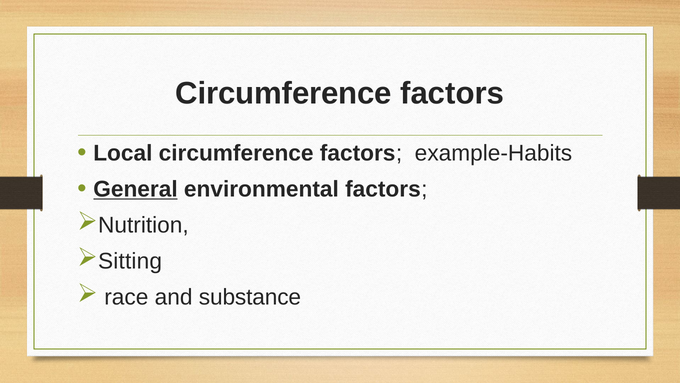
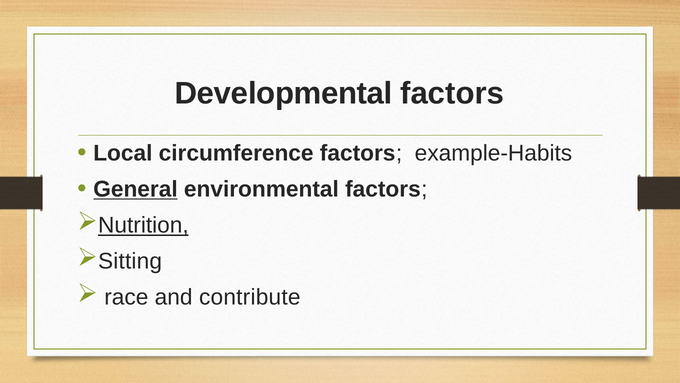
Circumference at (284, 93): Circumference -> Developmental
Nutrition underline: none -> present
substance: substance -> contribute
